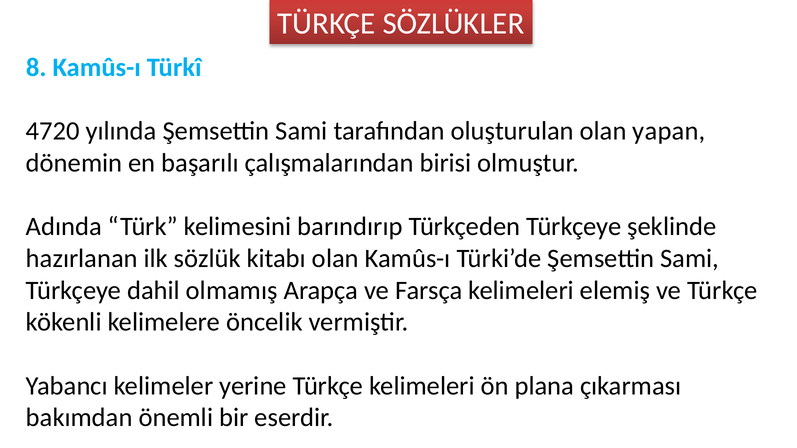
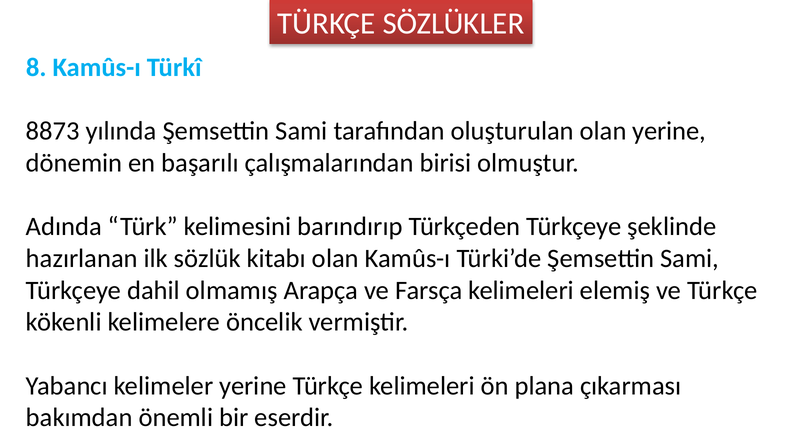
4720: 4720 -> 8873
olan yapan: yapan -> yerine
